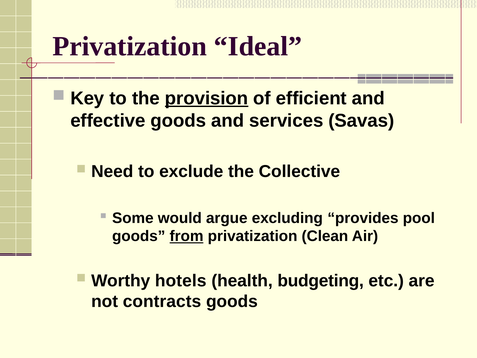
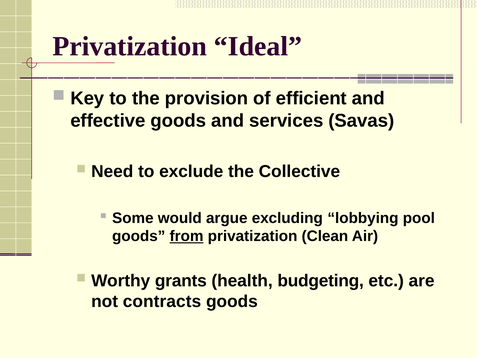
provision underline: present -> none
provides: provides -> lobbying
hotels: hotels -> grants
